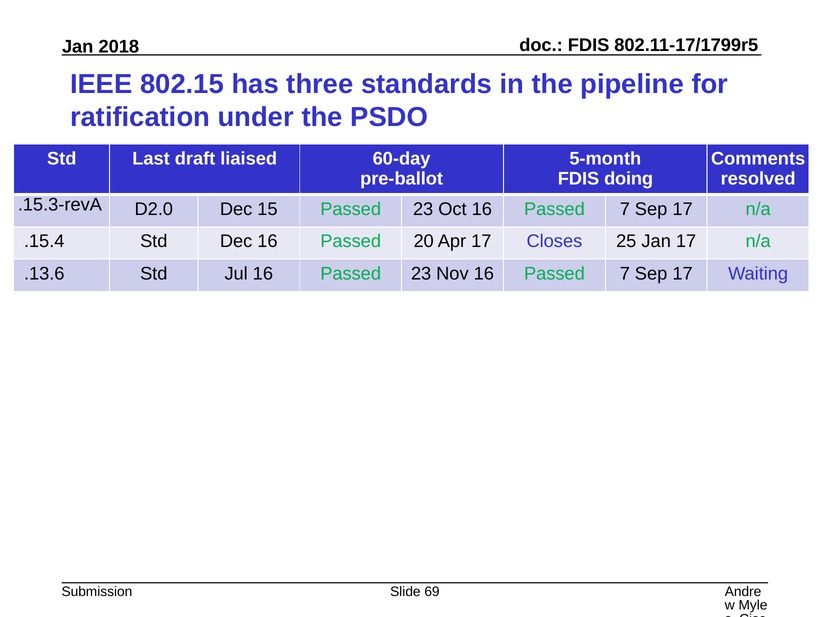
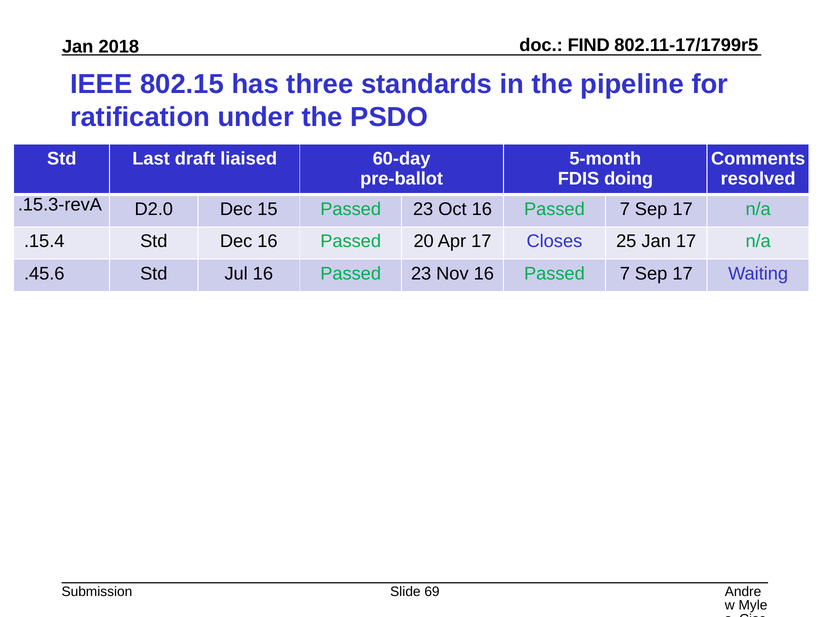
FDIS at (589, 45): FDIS -> FIND
.13.6: .13.6 -> .45.6
